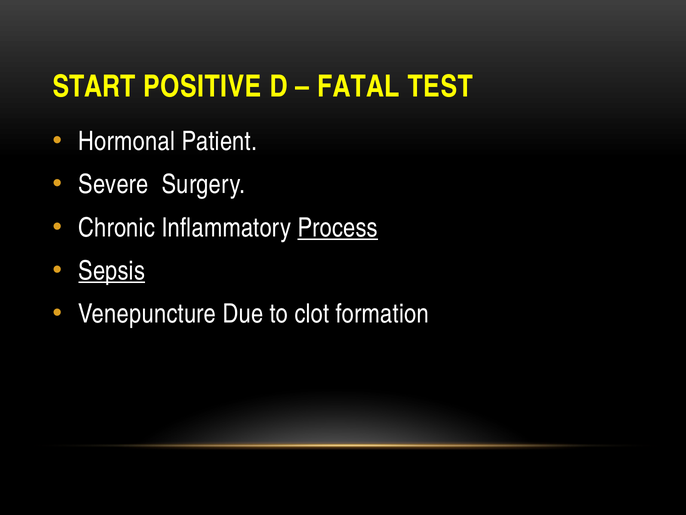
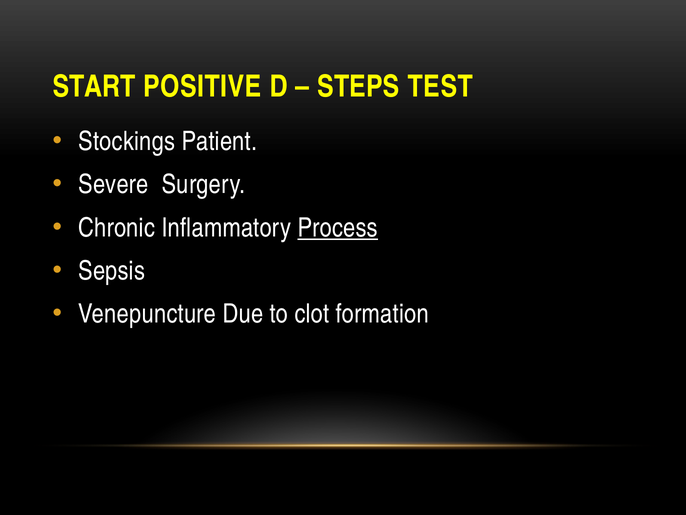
FATAL: FATAL -> STEPS
Hormonal: Hormonal -> Stockings
Sepsis underline: present -> none
